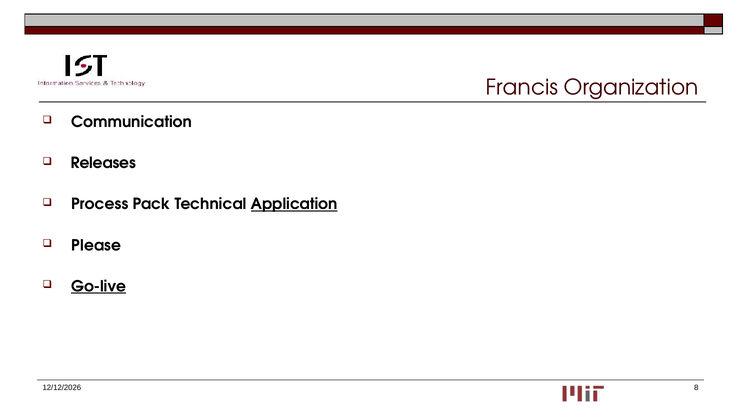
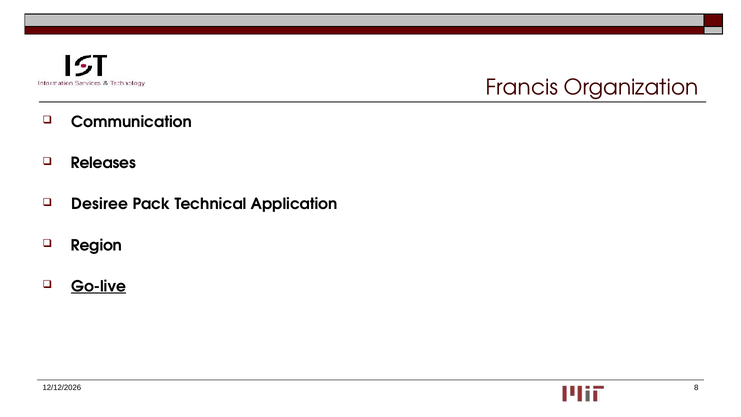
Process: Process -> Desiree
Application underline: present -> none
Please: Please -> Region
